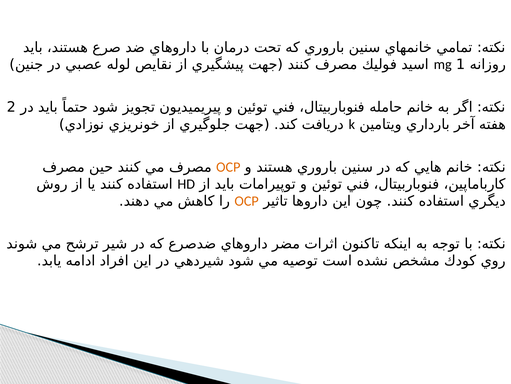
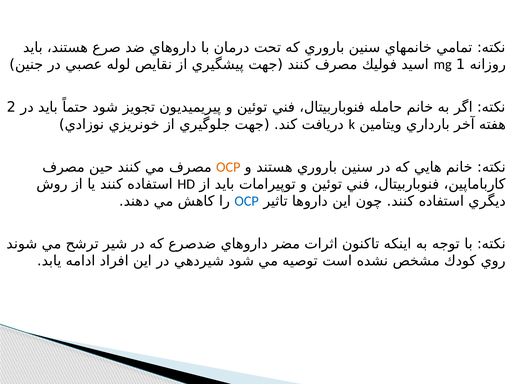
OCP at (247, 201) colour: orange -> blue
